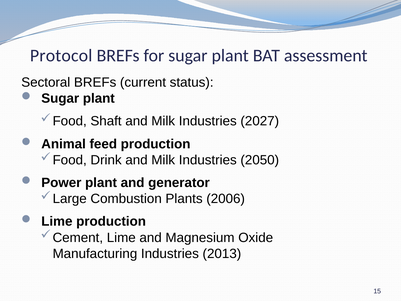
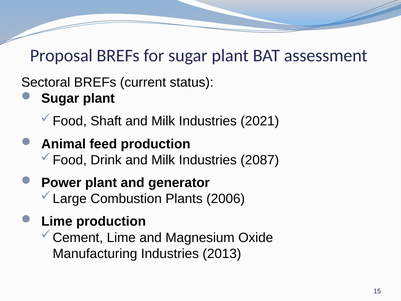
Protocol: Protocol -> Proposal
2027: 2027 -> 2021
2050: 2050 -> 2087
